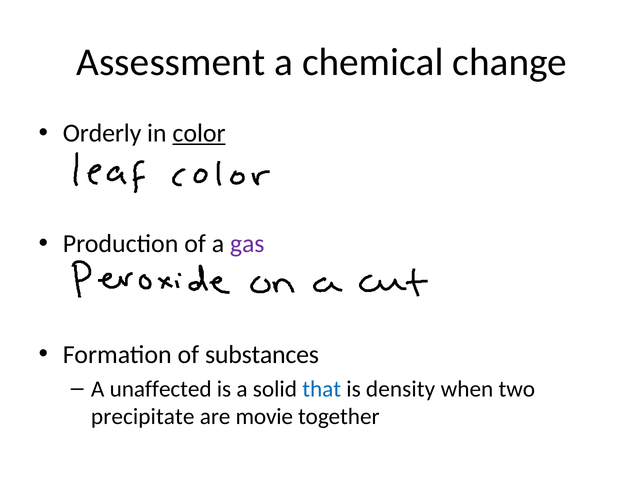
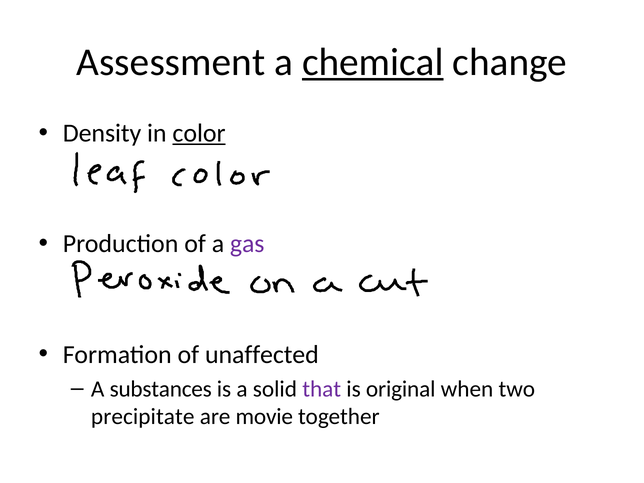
chemical underline: none -> present
Orderly: Orderly -> Density
substances: substances -> unaffected
unaffected: unaffected -> substances
that colour: blue -> purple
density: density -> original
